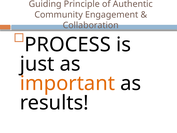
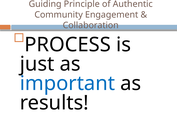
important colour: orange -> blue
